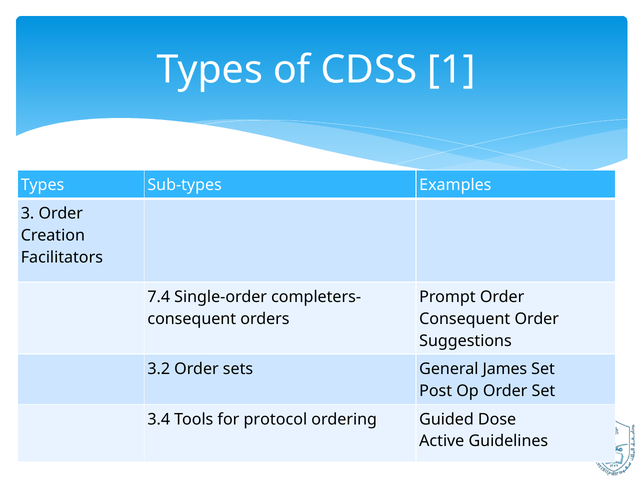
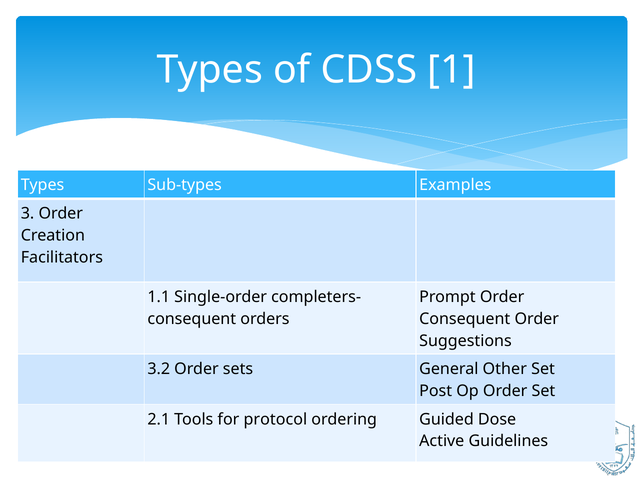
7.4: 7.4 -> 1.1
James: James -> Other
3.4: 3.4 -> 2.1
